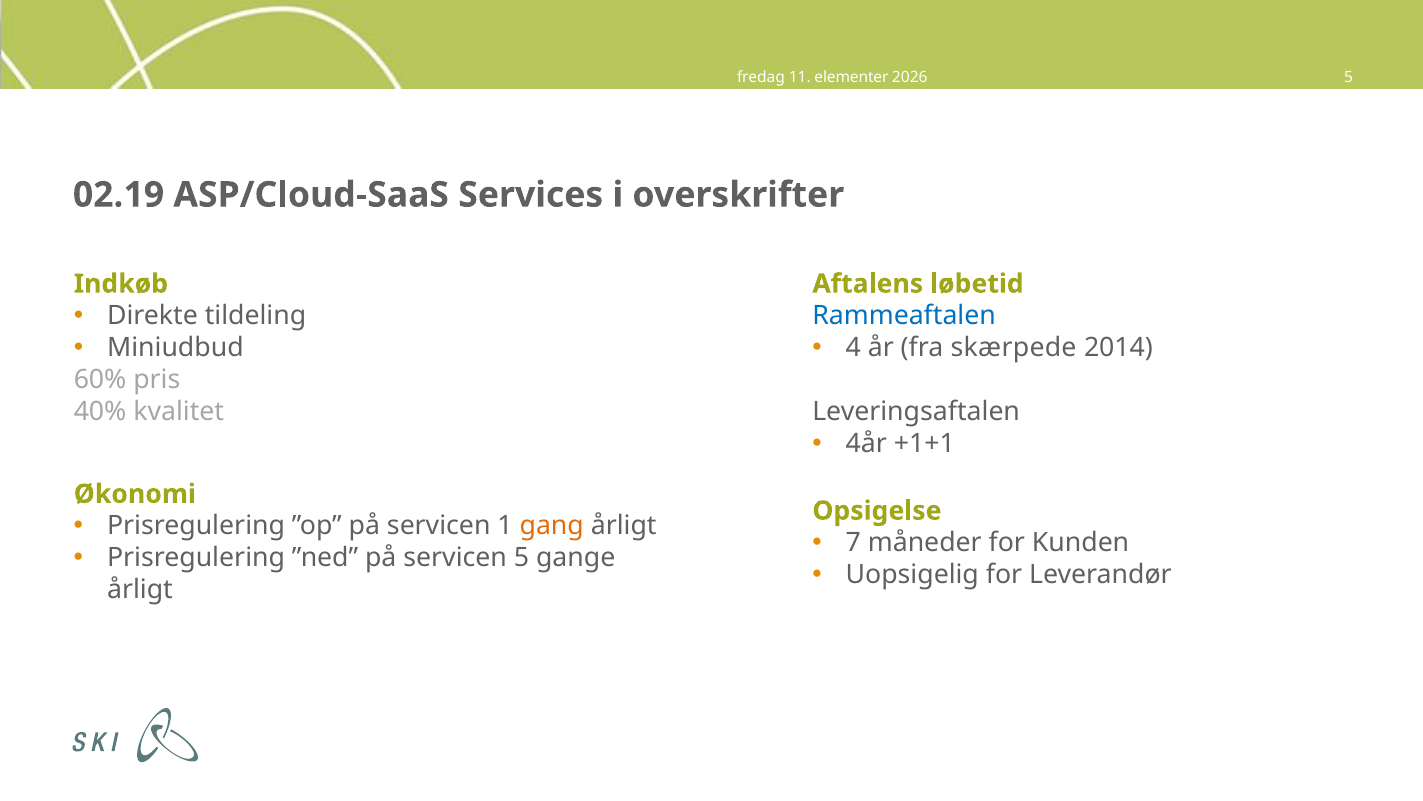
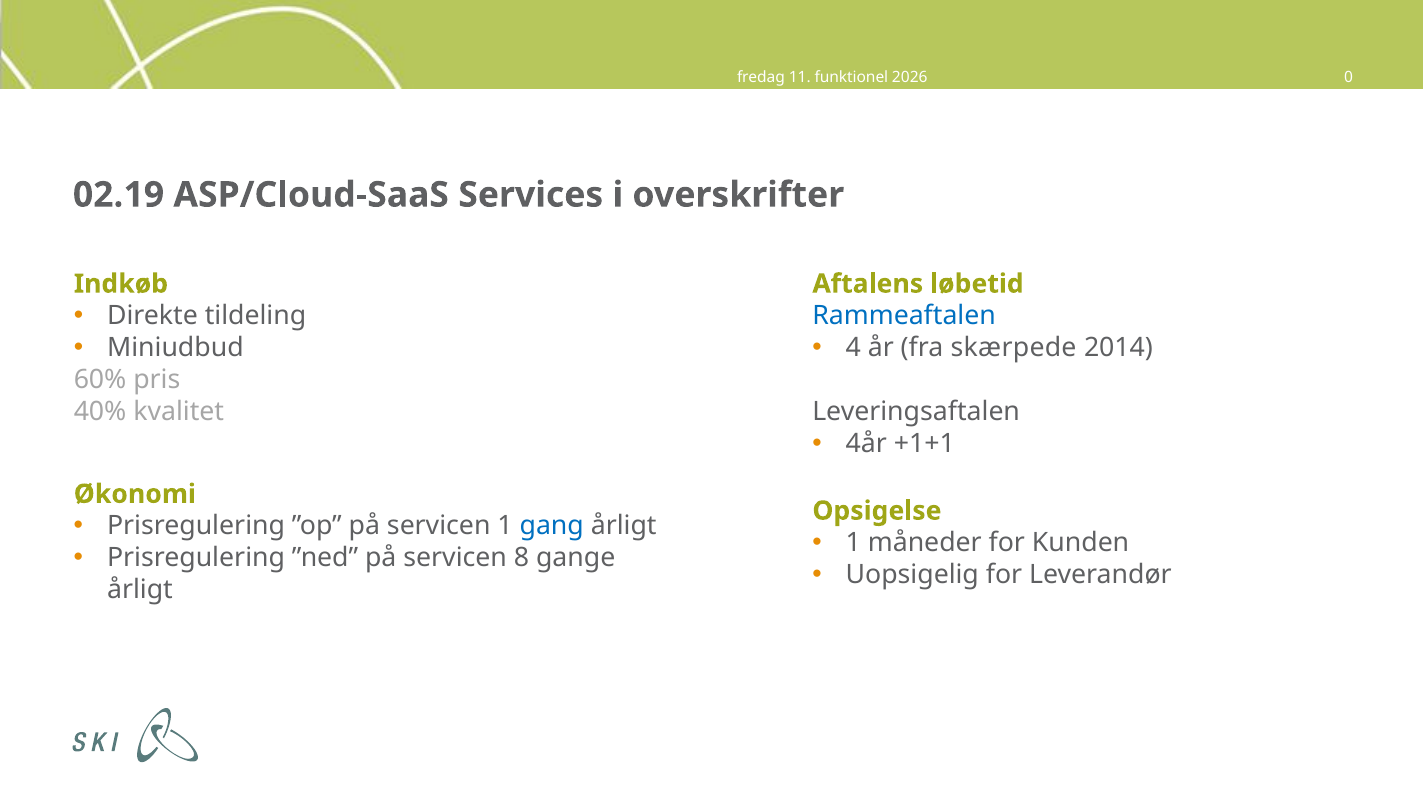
elementer: elementer -> funktionel
5 at (1349, 77): 5 -> 0
gang colour: orange -> blue
7 at (853, 543): 7 -> 1
servicen 5: 5 -> 8
